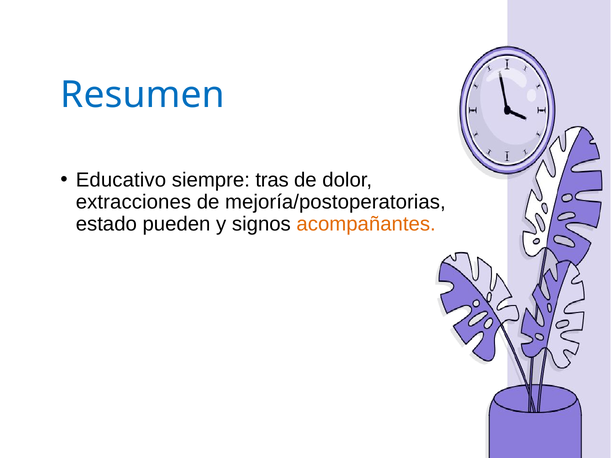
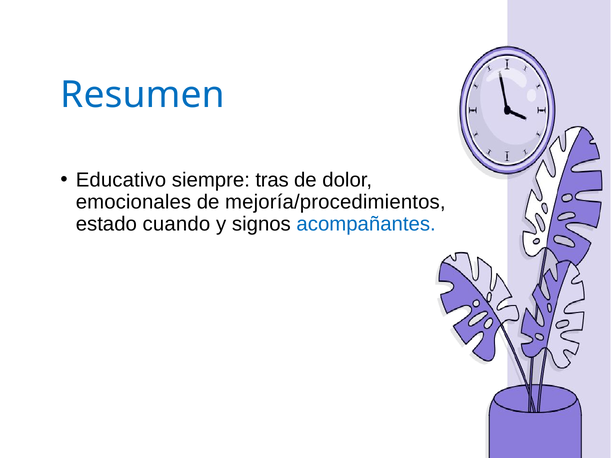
extracciones: extracciones -> emocionales
mejoría/postoperatorias: mejoría/postoperatorias -> mejoría/procedimientos
pueden: pueden -> cuando
acompañantes colour: orange -> blue
